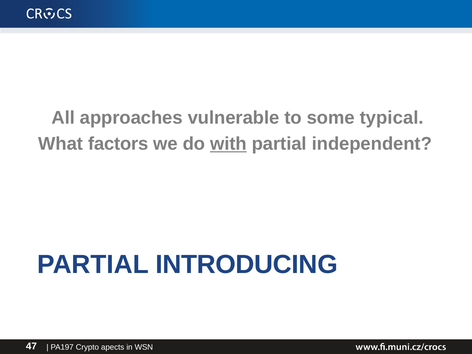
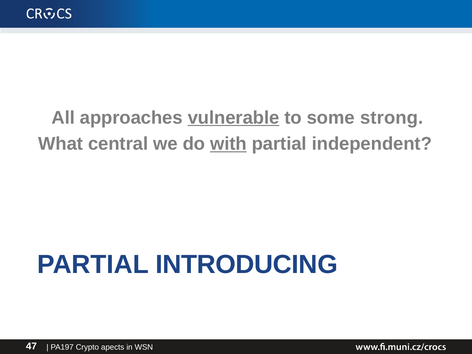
vulnerable underline: none -> present
typical: typical -> strong
factors: factors -> central
